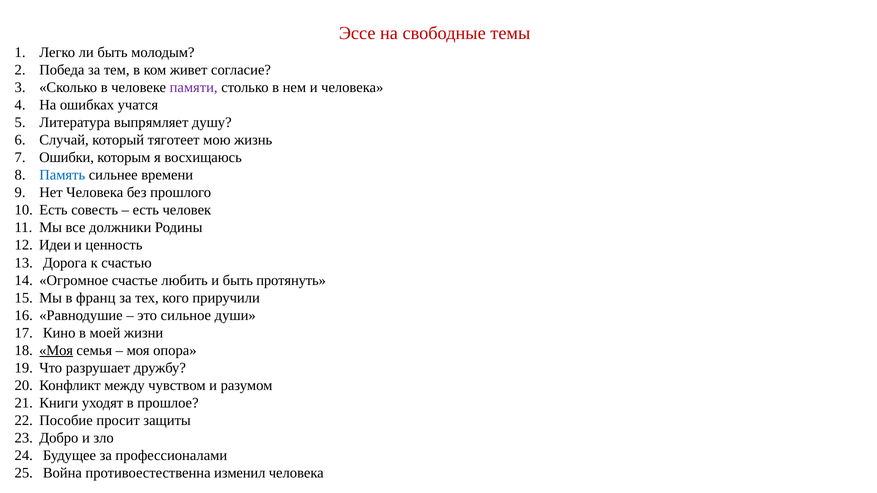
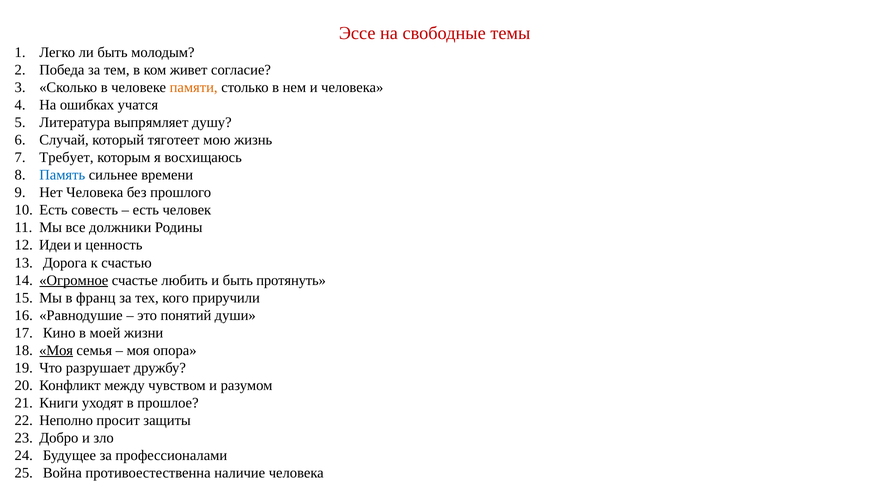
памяти colour: purple -> orange
Ошибки: Ошибки -> Требует
Огромное underline: none -> present
сильное: сильное -> понятий
Пособие: Пособие -> Неполно
изменил: изменил -> наличие
